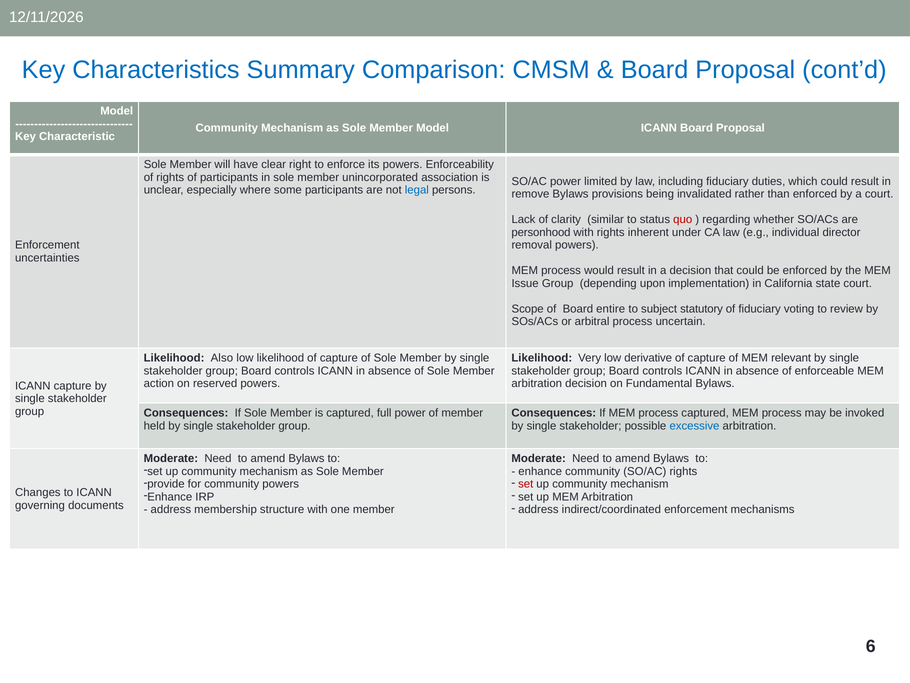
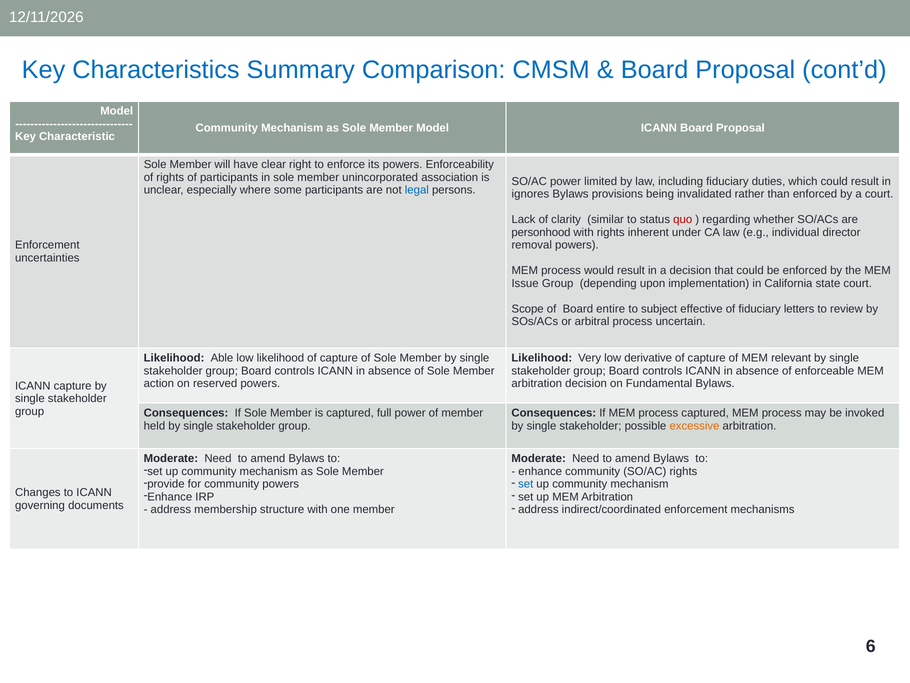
remove: remove -> ignores
statutory: statutory -> effective
voting: voting -> letters
Also: Also -> Able
excessive colour: blue -> orange
set at (526, 484) colour: red -> blue
